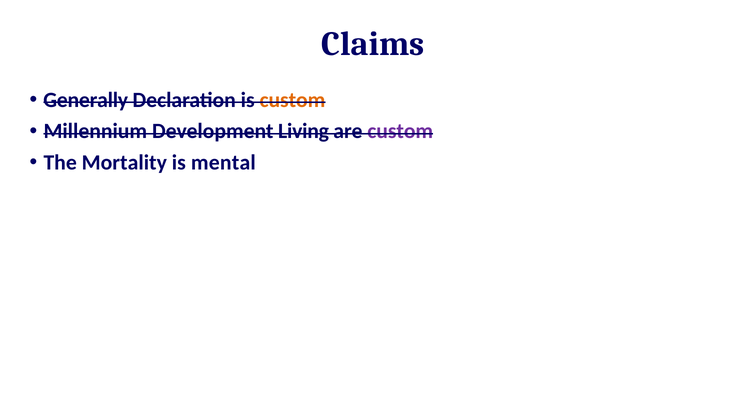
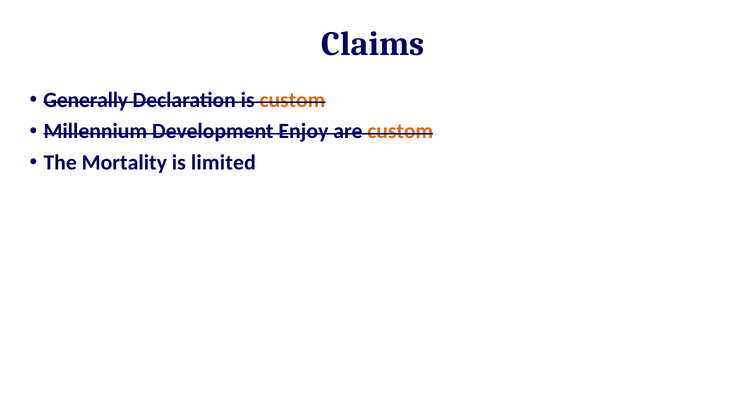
Living: Living -> Enjoy
custom at (400, 131) colour: purple -> orange
mental: mental -> limited
